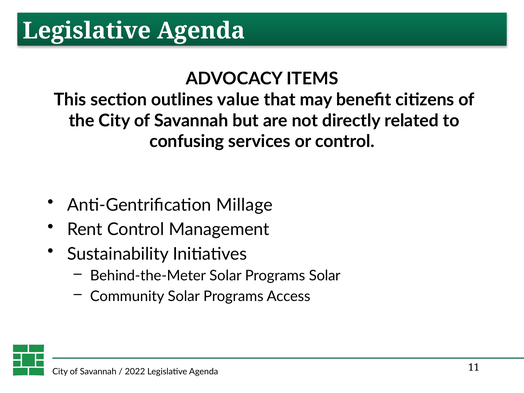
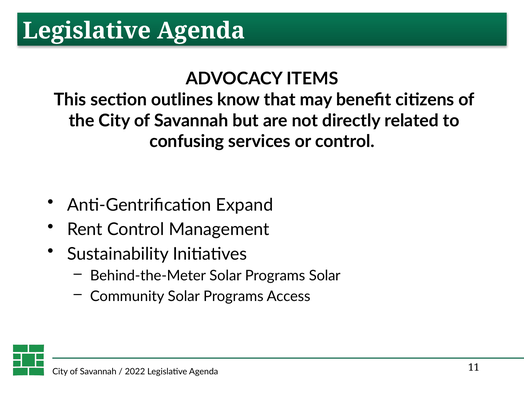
value: value -> know
Millage: Millage -> Expand
